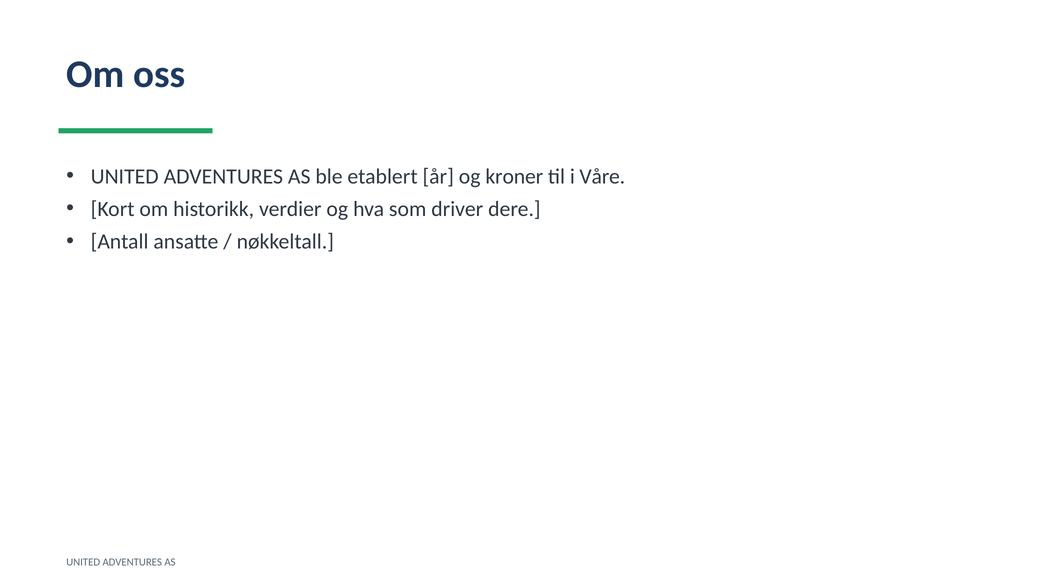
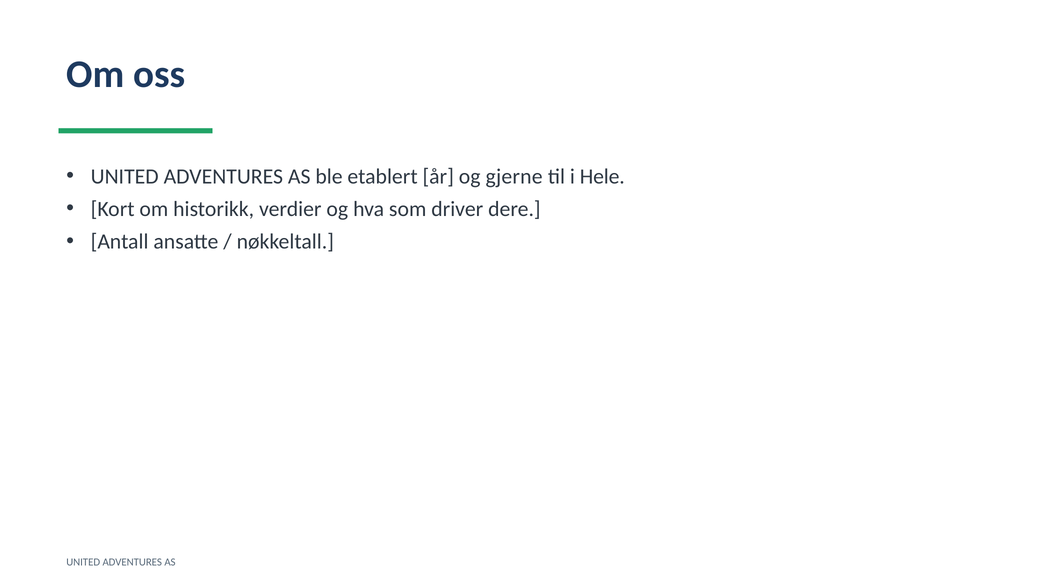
kroner: kroner -> gjerne
Våre: Våre -> Hele
